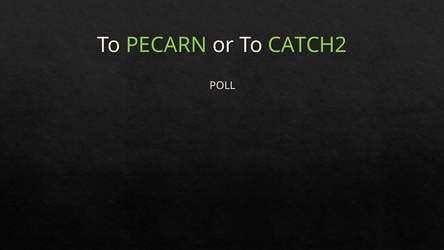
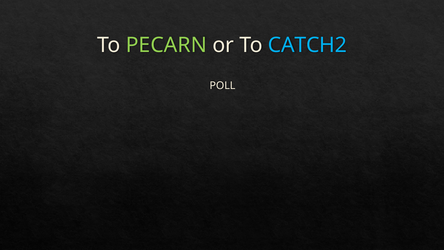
CATCH2 colour: light green -> light blue
